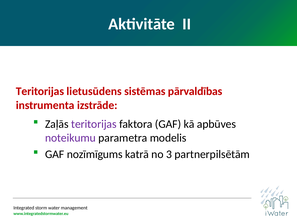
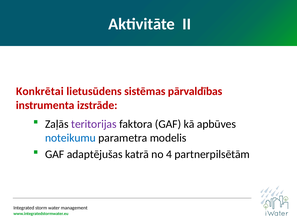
Teritorijas at (40, 91): Teritorijas -> Konkrētai
noteikumu colour: purple -> blue
nozīmīgums: nozīmīgums -> adaptējušas
3: 3 -> 4
